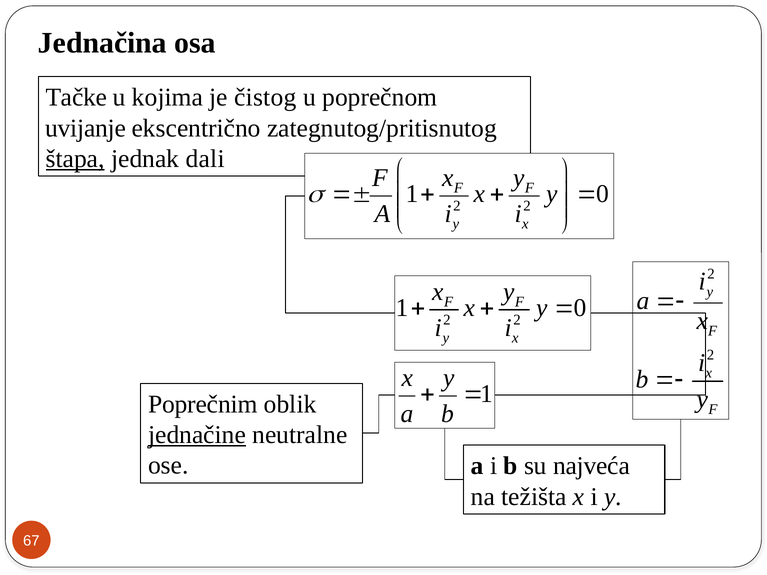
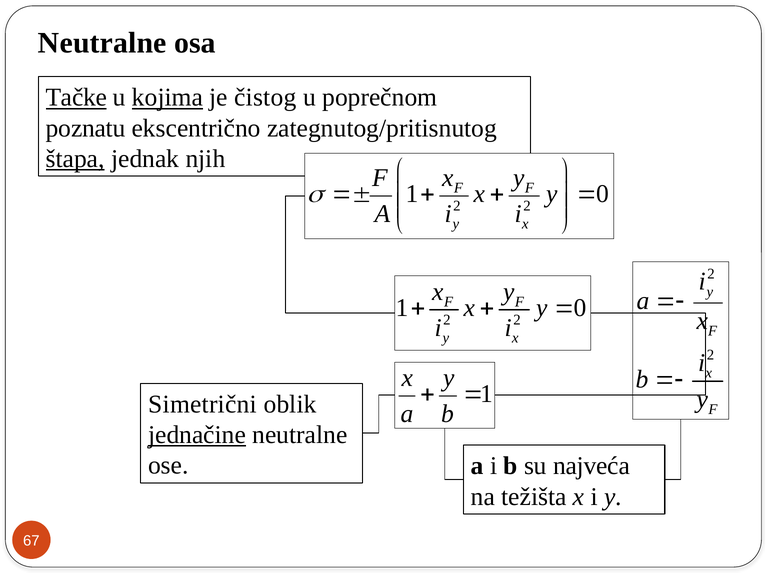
Jednačina at (102, 43): Jednačina -> Neutralne
Tačke underline: none -> present
kojima underline: none -> present
uvijanje: uvijanje -> poznatu
dali: dali -> njih
Poprečnim: Poprečnim -> Simetrični
